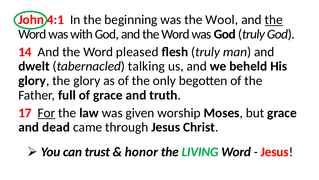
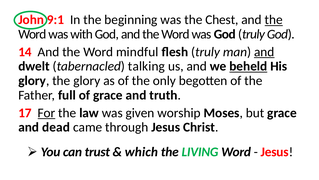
4:1: 4:1 -> 9:1
Wool: Wool -> Chest
pleased: pleased -> mindful
and at (264, 52) underline: none -> present
beheld underline: none -> present
honor: honor -> which
